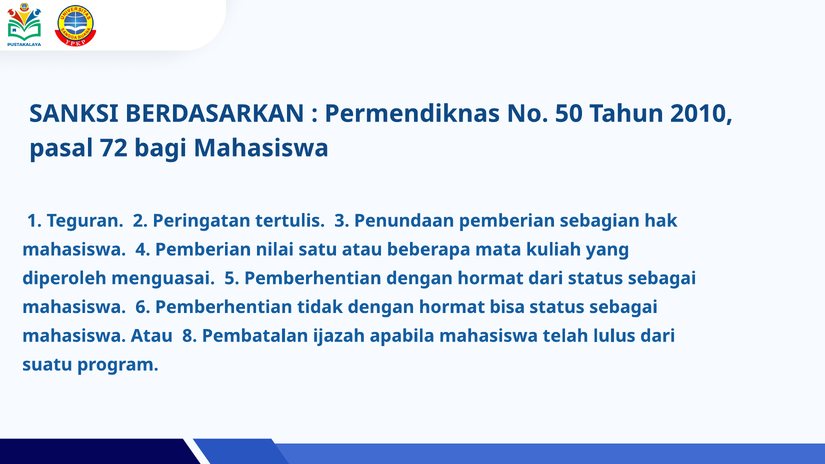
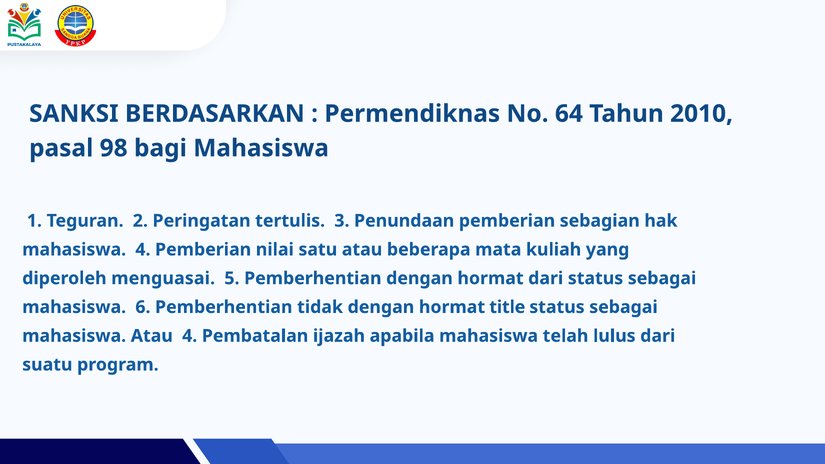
50: 50 -> 64
72: 72 -> 98
bisa: bisa -> title
Atau 8: 8 -> 4
